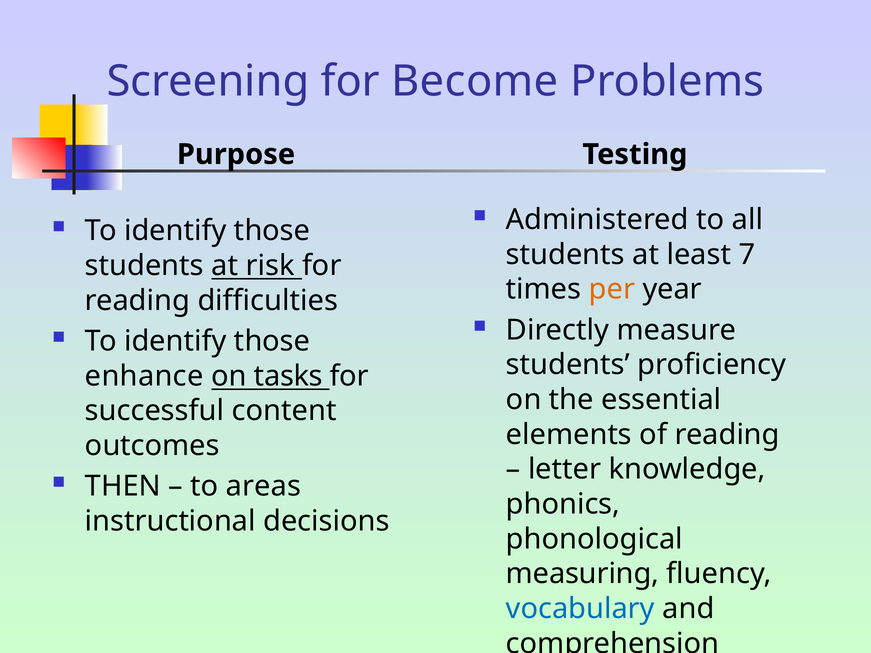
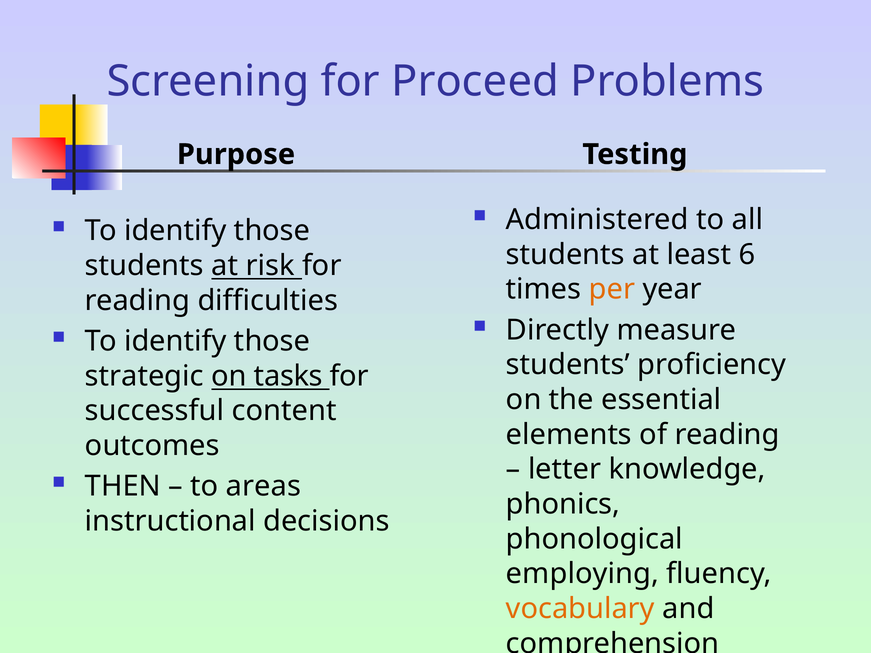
Become: Become -> Proceed
7: 7 -> 6
enhance: enhance -> strategic
measuring: measuring -> employing
vocabulary colour: blue -> orange
